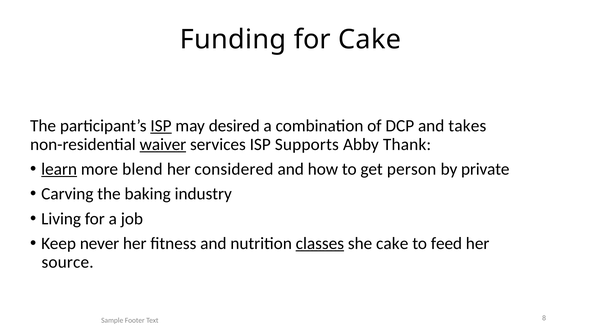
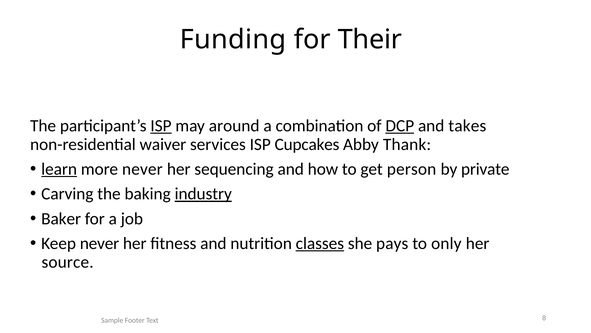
for Cake: Cake -> Their
desired: desired -> around
DCP underline: none -> present
waiver underline: present -> none
Supports: Supports -> Cupcakes
more blend: blend -> never
considered: considered -> sequencing
industry underline: none -> present
Living: Living -> Baker
she cake: cake -> pays
feed: feed -> only
